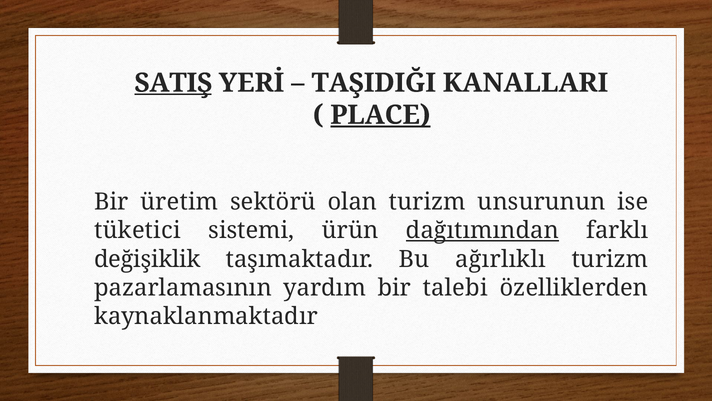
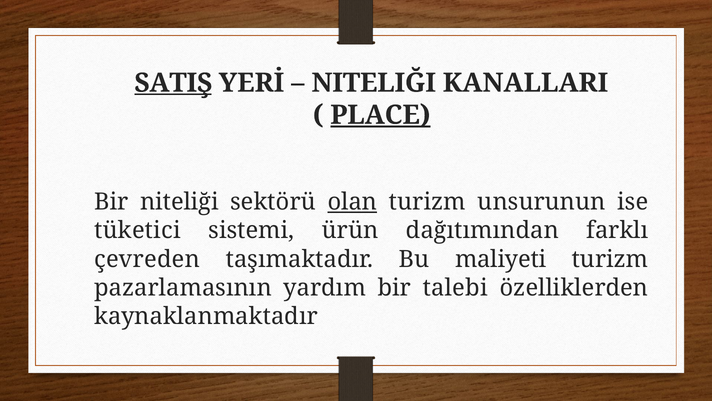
TAŞIDIĞI at (374, 83): TAŞIDIĞI -> NITELIĞI
Bir üretim: üretim -> niteliği
olan underline: none -> present
dağıtımından underline: present -> none
değişiklik: değişiklik -> çevreden
ağırlıklı: ağırlıklı -> maliyeti
